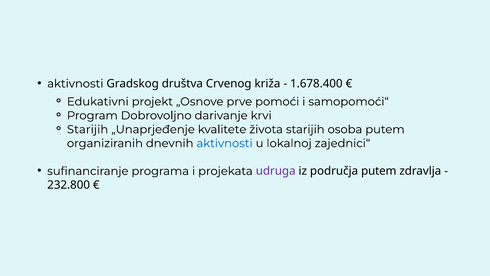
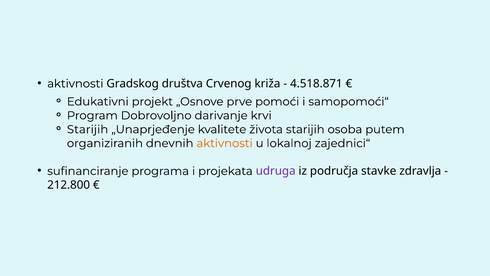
1.678.400: 1.678.400 -> 4.518.871
aktivnosti at (225, 143) colour: blue -> orange
područja putem: putem -> stavke
232.800: 232.800 -> 212.800
